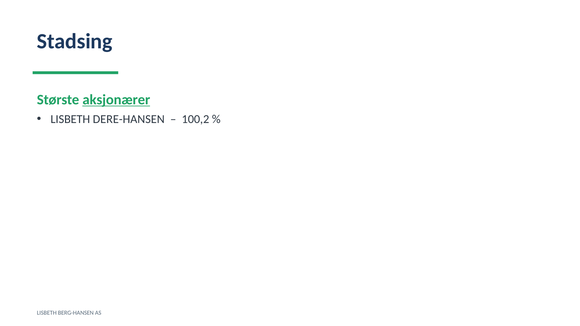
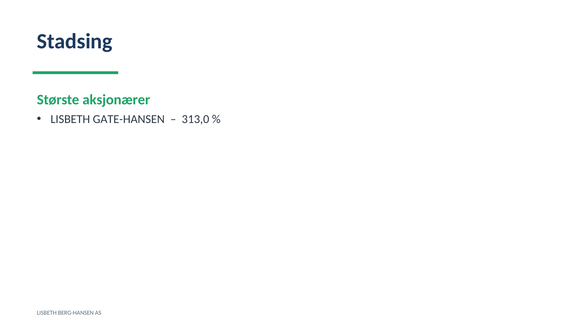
aksjonærer underline: present -> none
DERE-HANSEN: DERE-HANSEN -> GATE-HANSEN
100,2: 100,2 -> 313,0
